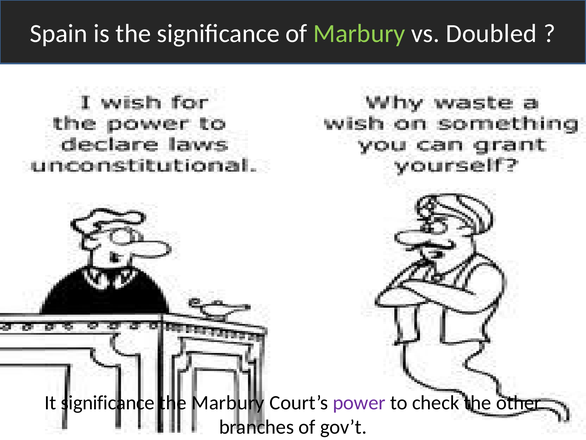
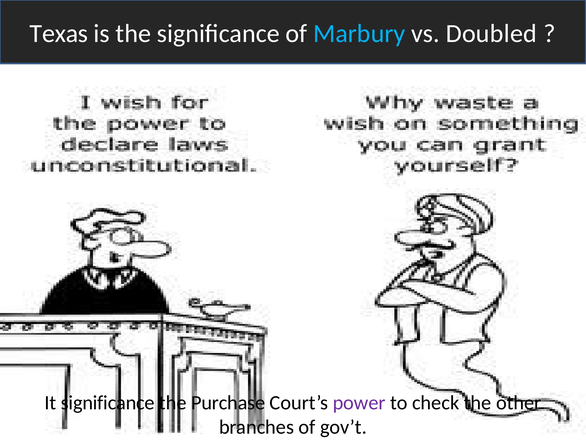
Spain: Spain -> Texas
Marbury at (359, 34) colour: light green -> light blue
the Marbury: Marbury -> Purchase
